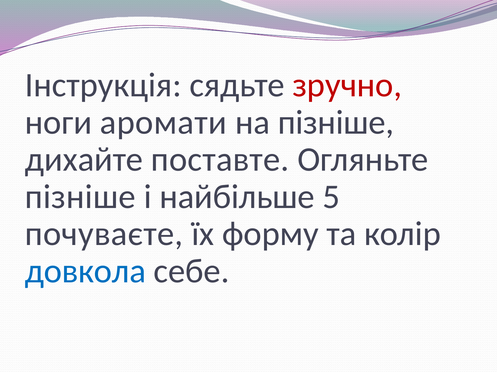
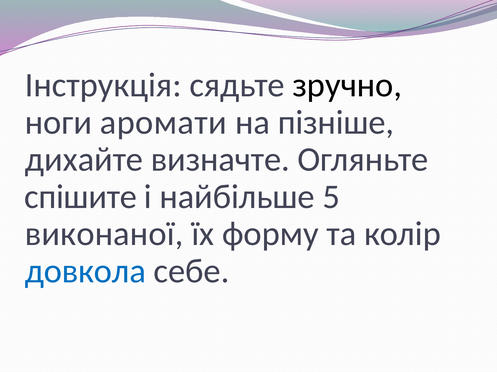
зручно colour: red -> black
поставте: поставте -> визначте
пізніше at (80, 197): пізніше -> спішите
почуваєте: почуваєте -> виконаної
